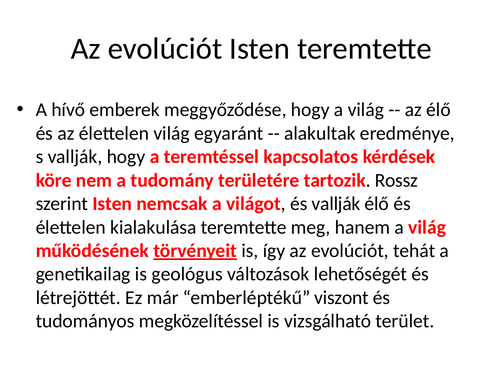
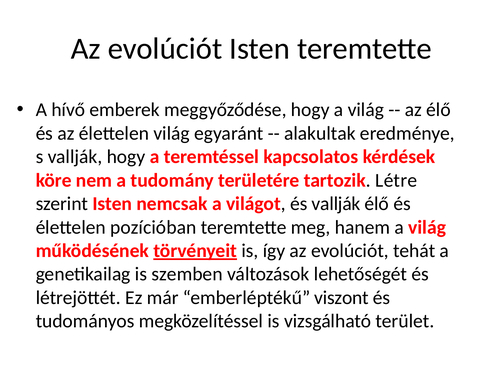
Rossz: Rossz -> Létre
kialakulása: kialakulása -> pozícióban
geológus: geológus -> szemben
